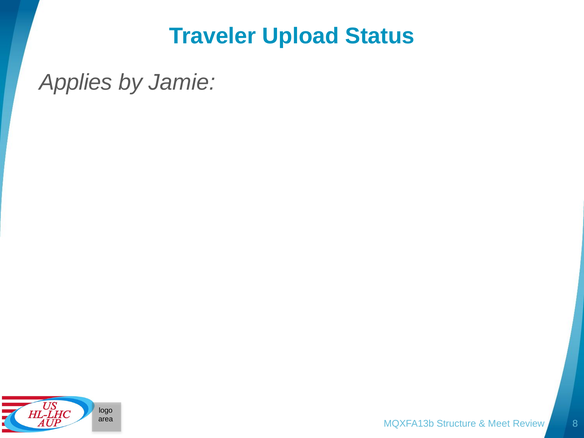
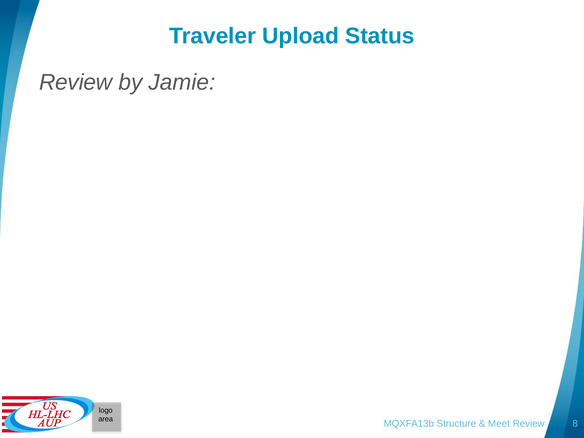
Applies at (76, 82): Applies -> Review
